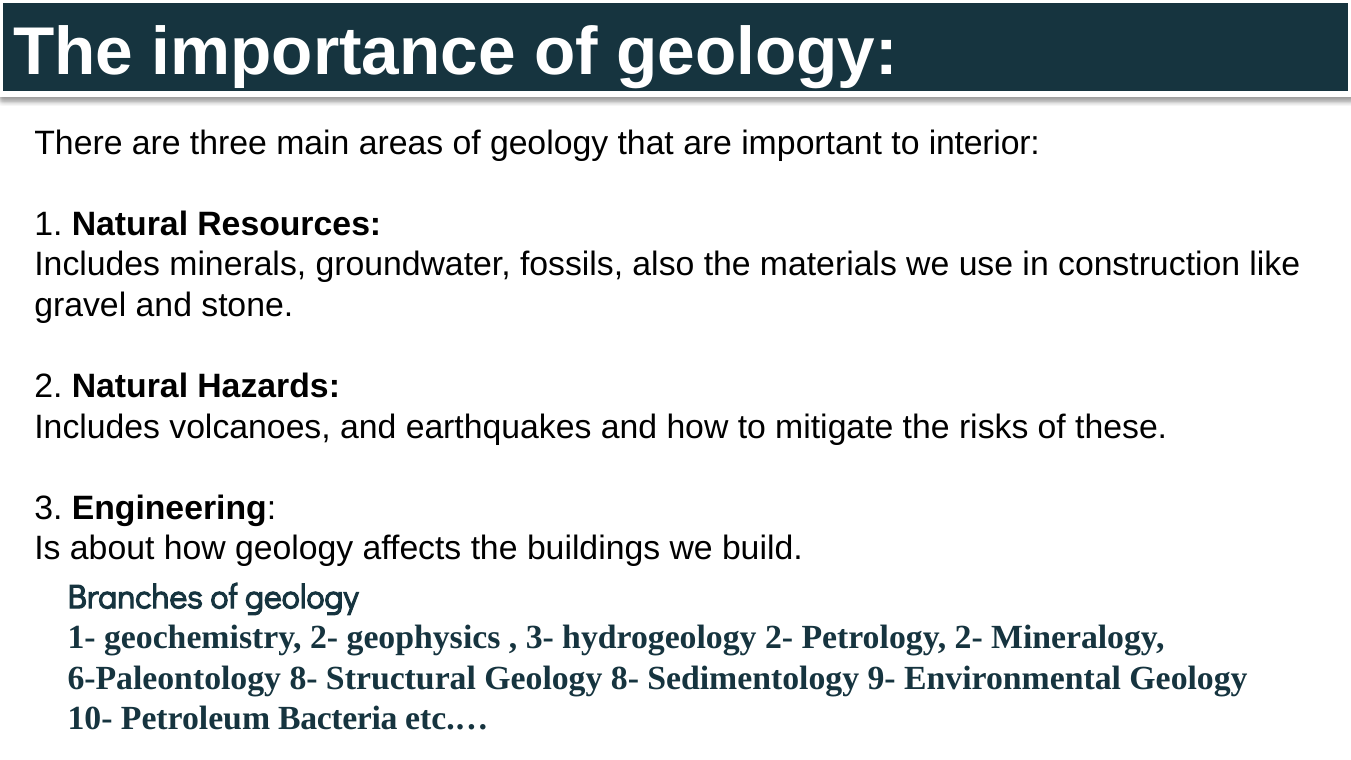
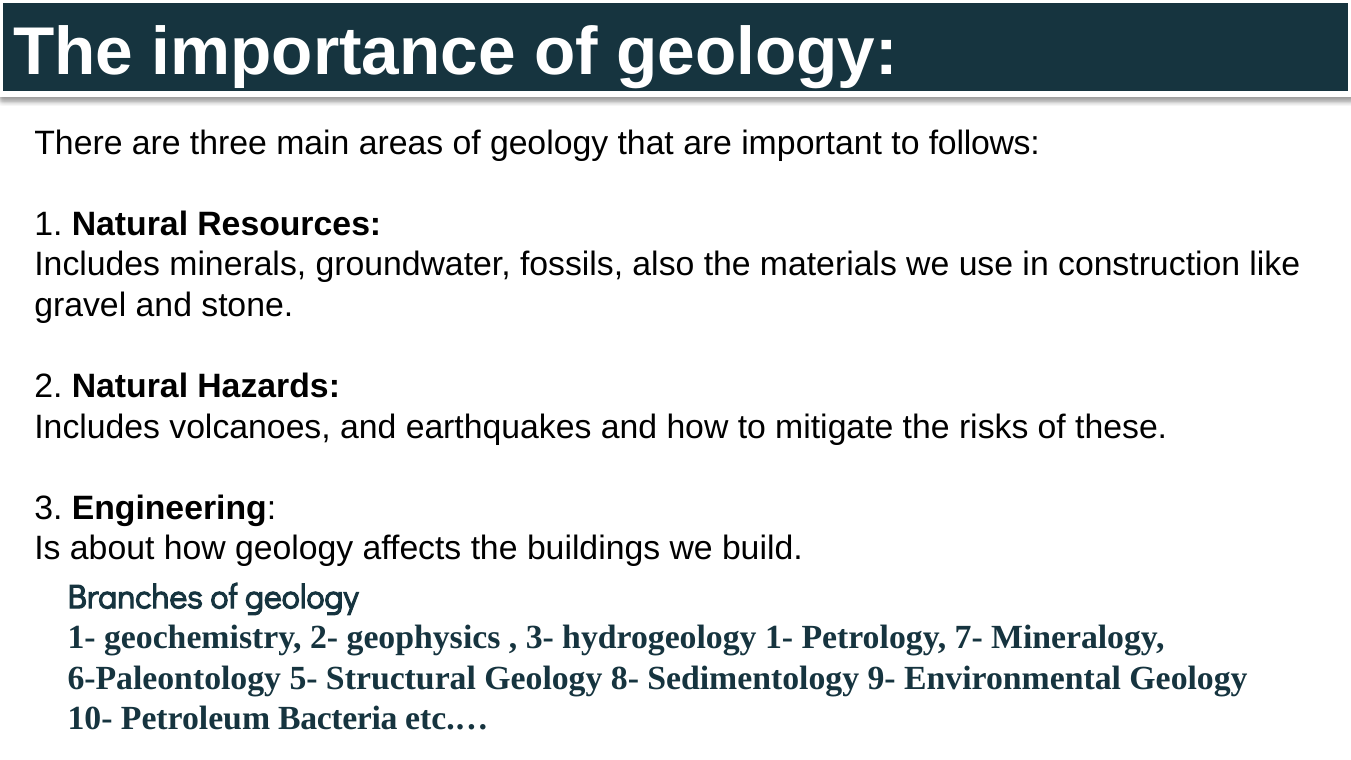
interior: interior -> follows
hydrogeology 2-: 2- -> 1-
Petrology 2-: 2- -> 7-
6-Paleontology 8-: 8- -> 5-
